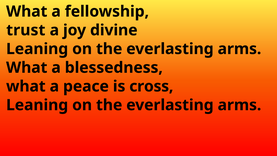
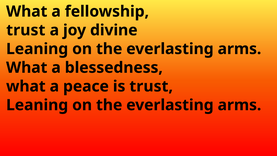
is cross: cross -> trust
